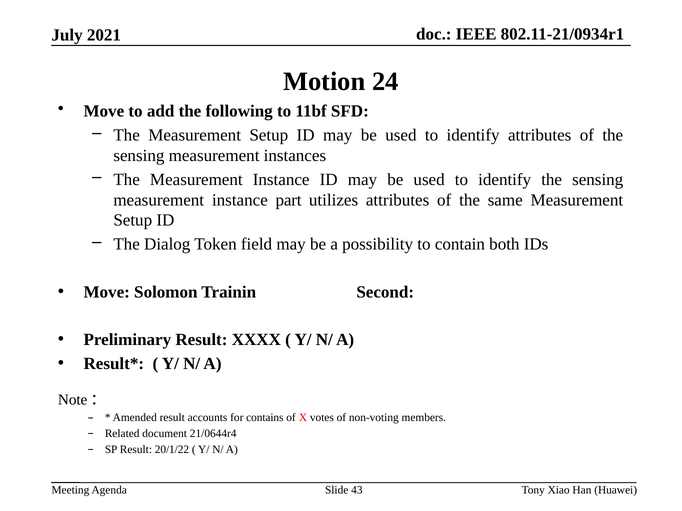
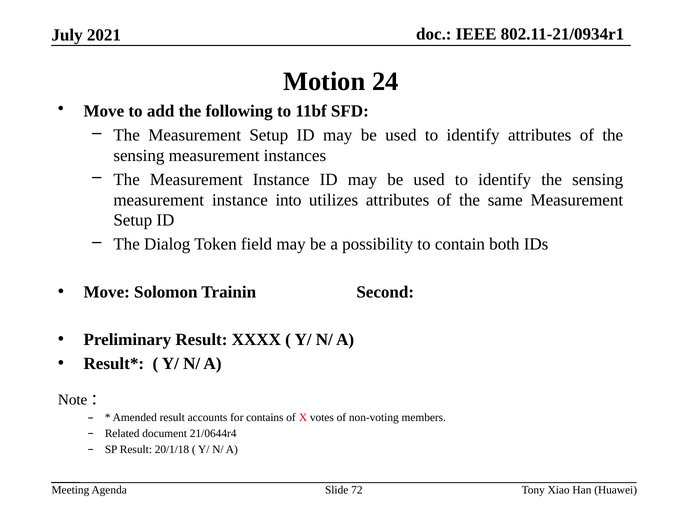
part: part -> into
20/1/22: 20/1/22 -> 20/1/18
43: 43 -> 72
